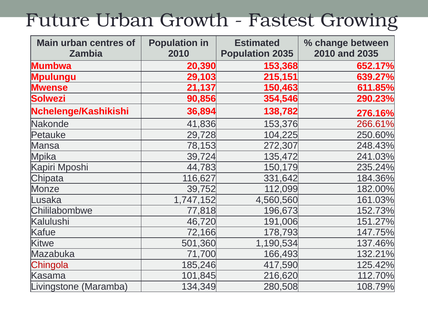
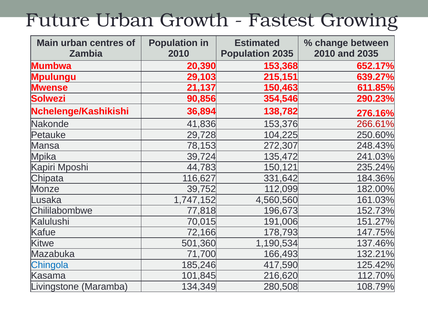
150,179: 150,179 -> 150,121
46,720: 46,720 -> 70,015
Chingola colour: red -> blue
